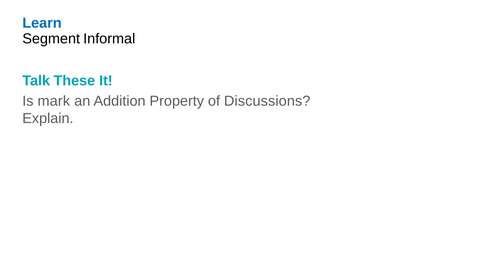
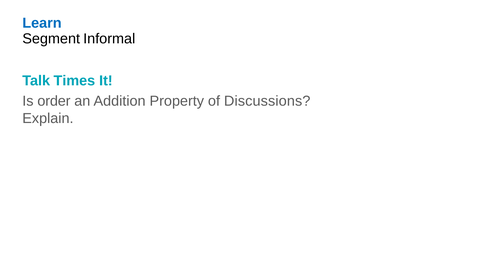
These: These -> Times
mark: mark -> order
